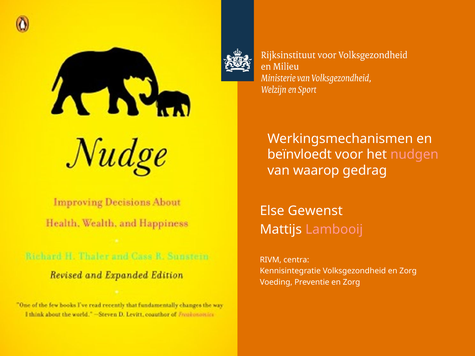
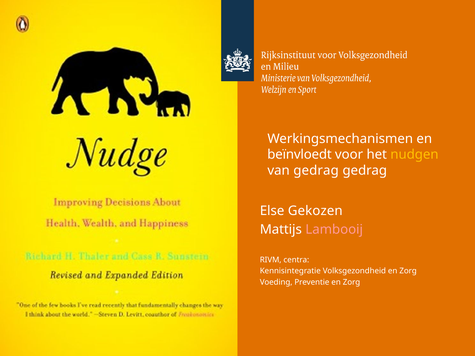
nudgen colour: pink -> yellow
van waarop: waarop -> gedrag
Gewenst: Gewenst -> Gekozen
